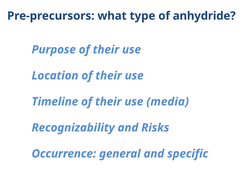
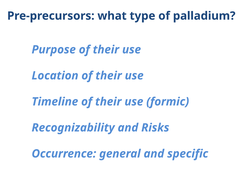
anhydride: anhydride -> palladium
media: media -> formic
